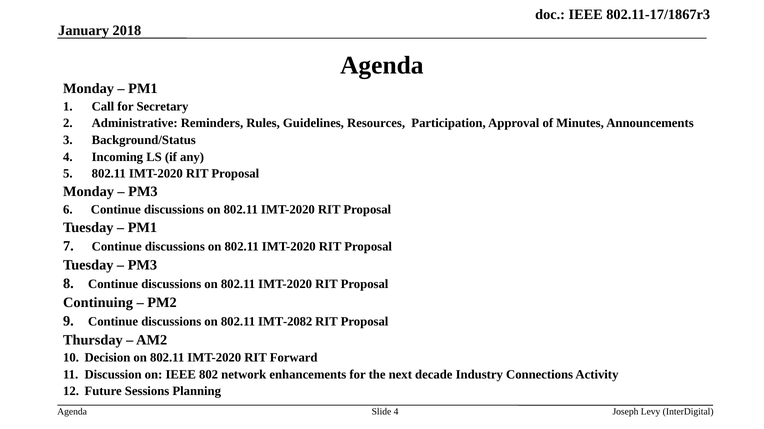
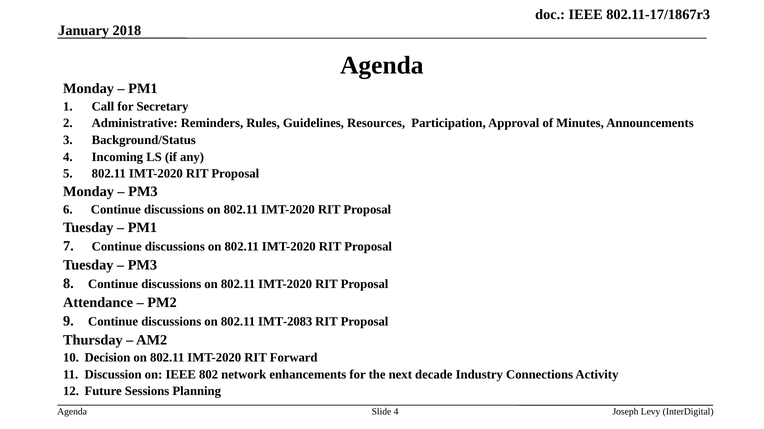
Continuing: Continuing -> Attendance
IMT-2082: IMT-2082 -> IMT-2083
